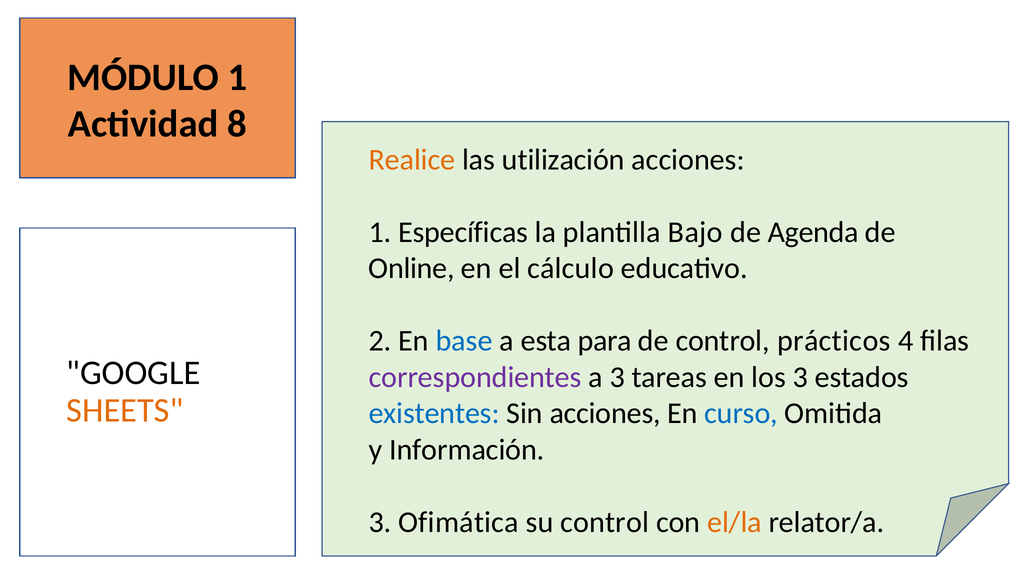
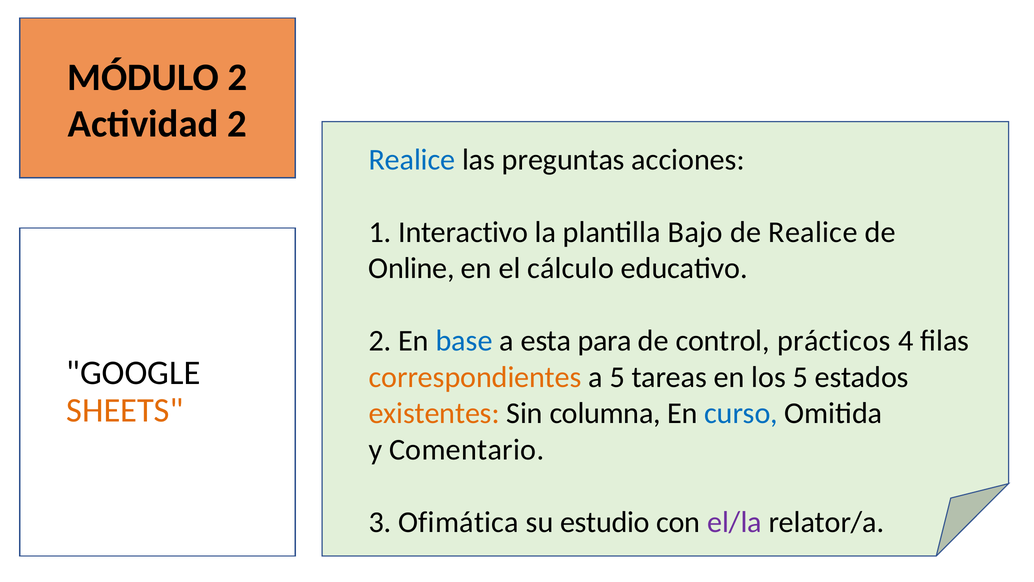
MÓDULO 1: 1 -> 2
Actividad 8: 8 -> 2
Realice at (412, 160) colour: orange -> blue
utilización: utilización -> preguntas
Específicas: Específicas -> Interactivo
de Agenda: Agenda -> Realice
correspondientes colour: purple -> orange
a 3: 3 -> 5
los 3: 3 -> 5
existentes colour: blue -> orange
Sin acciones: acciones -> columna
Información: Información -> Comentario
su control: control -> estudio
el/la colour: orange -> purple
